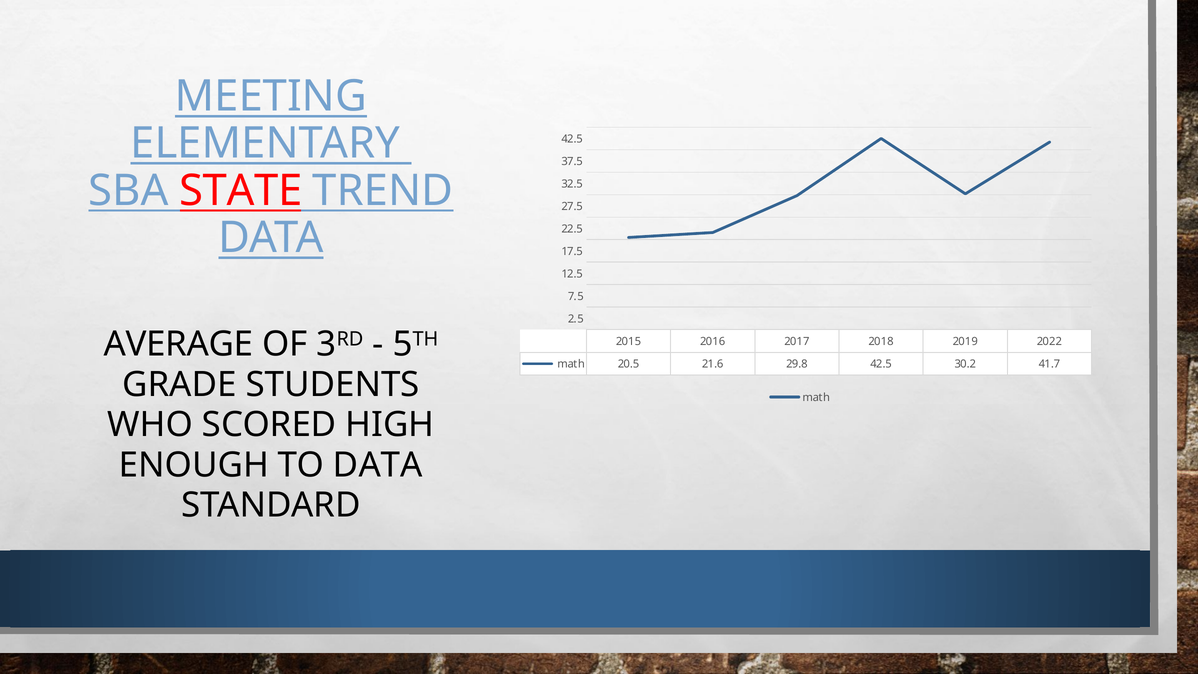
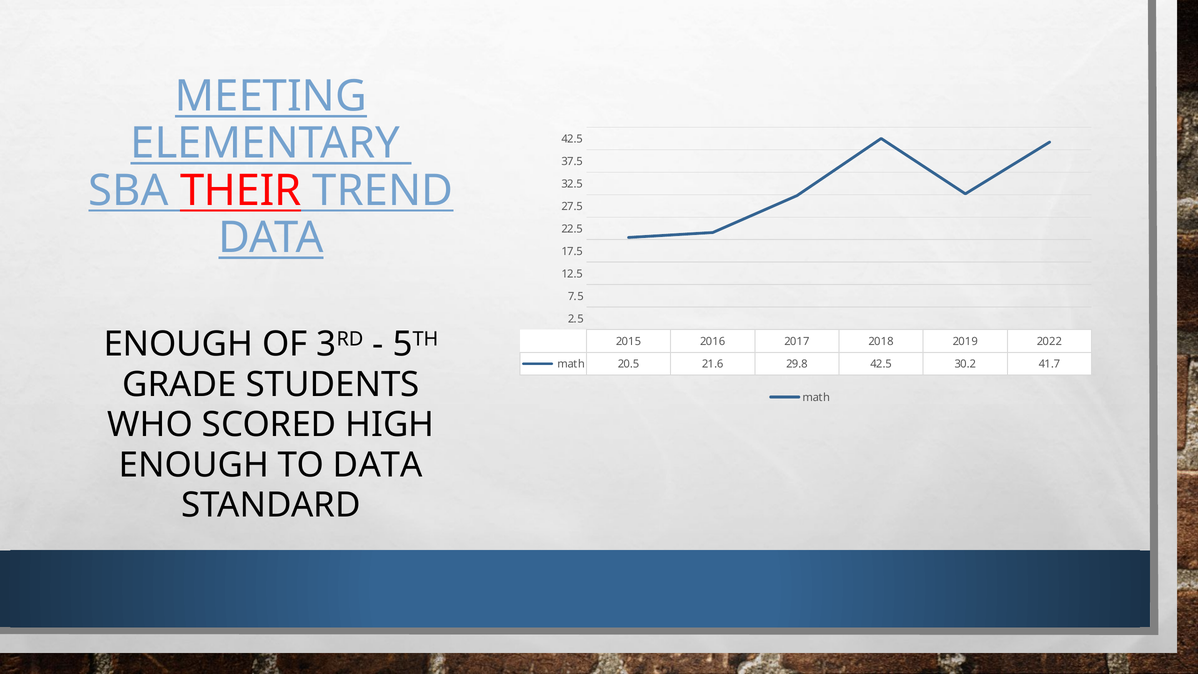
STATE: STATE -> THEIR
AVERAGE at (178, 344): AVERAGE -> ENOUGH
